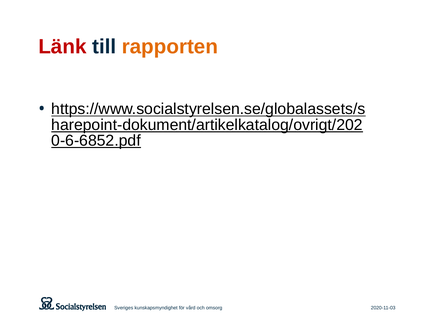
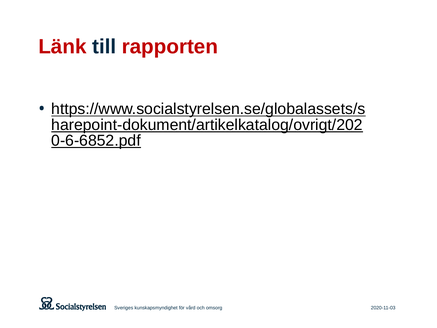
rapporten colour: orange -> red
